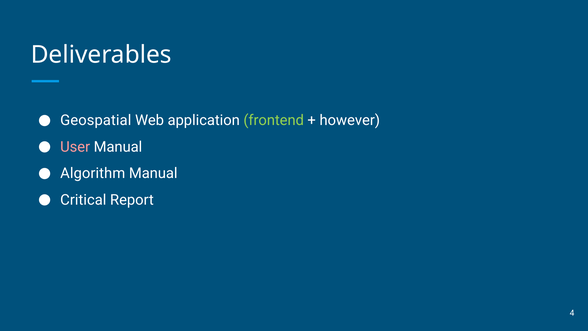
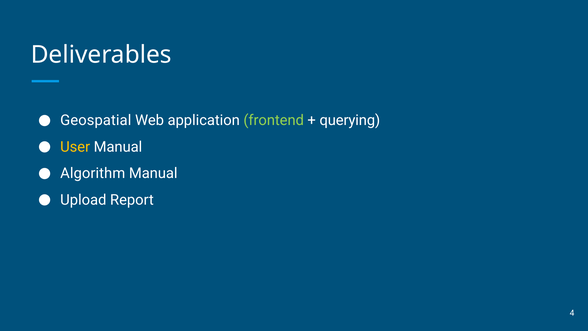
however: however -> querying
User colour: pink -> yellow
Critical: Critical -> Upload
